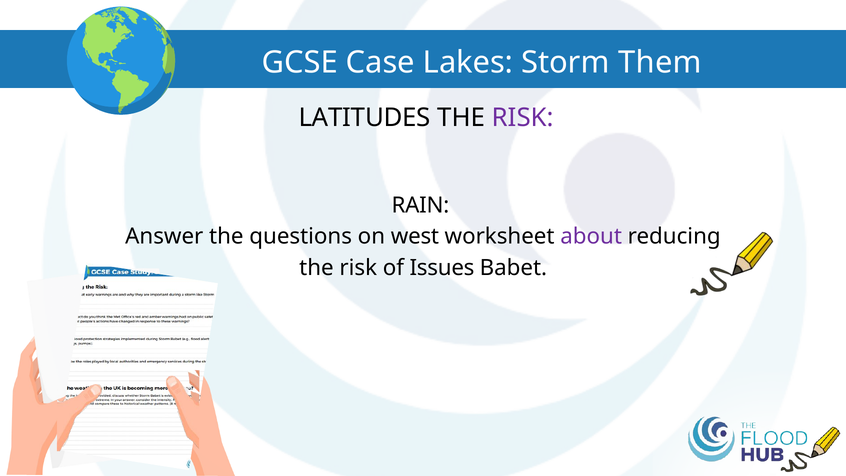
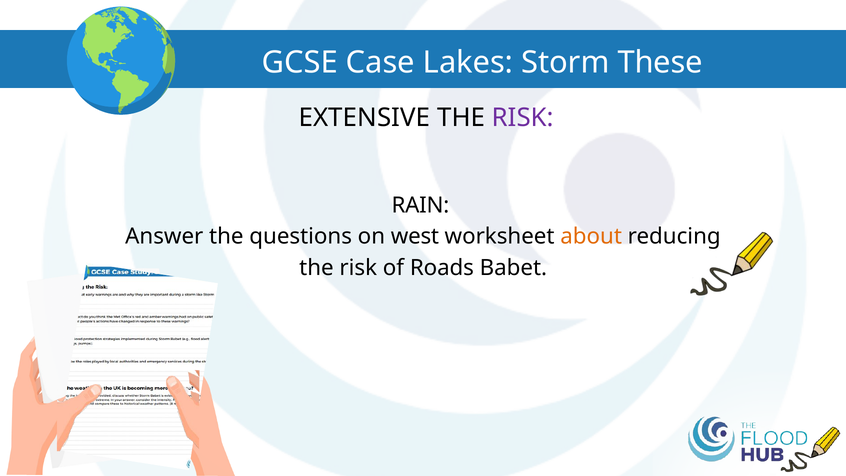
Them: Them -> These
LATITUDES: LATITUDES -> EXTENSIVE
about colour: purple -> orange
Issues: Issues -> Roads
